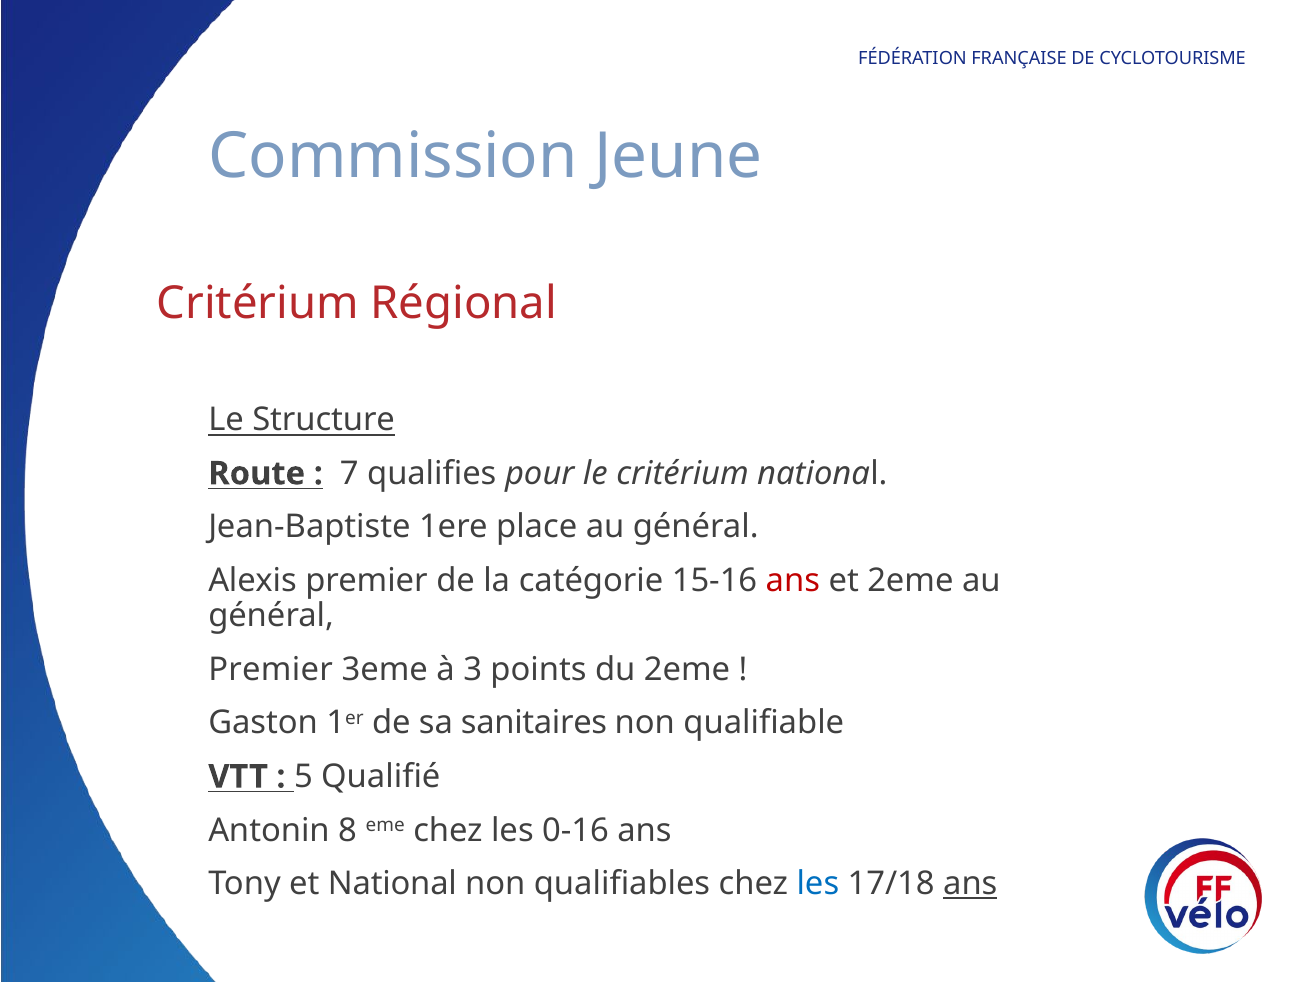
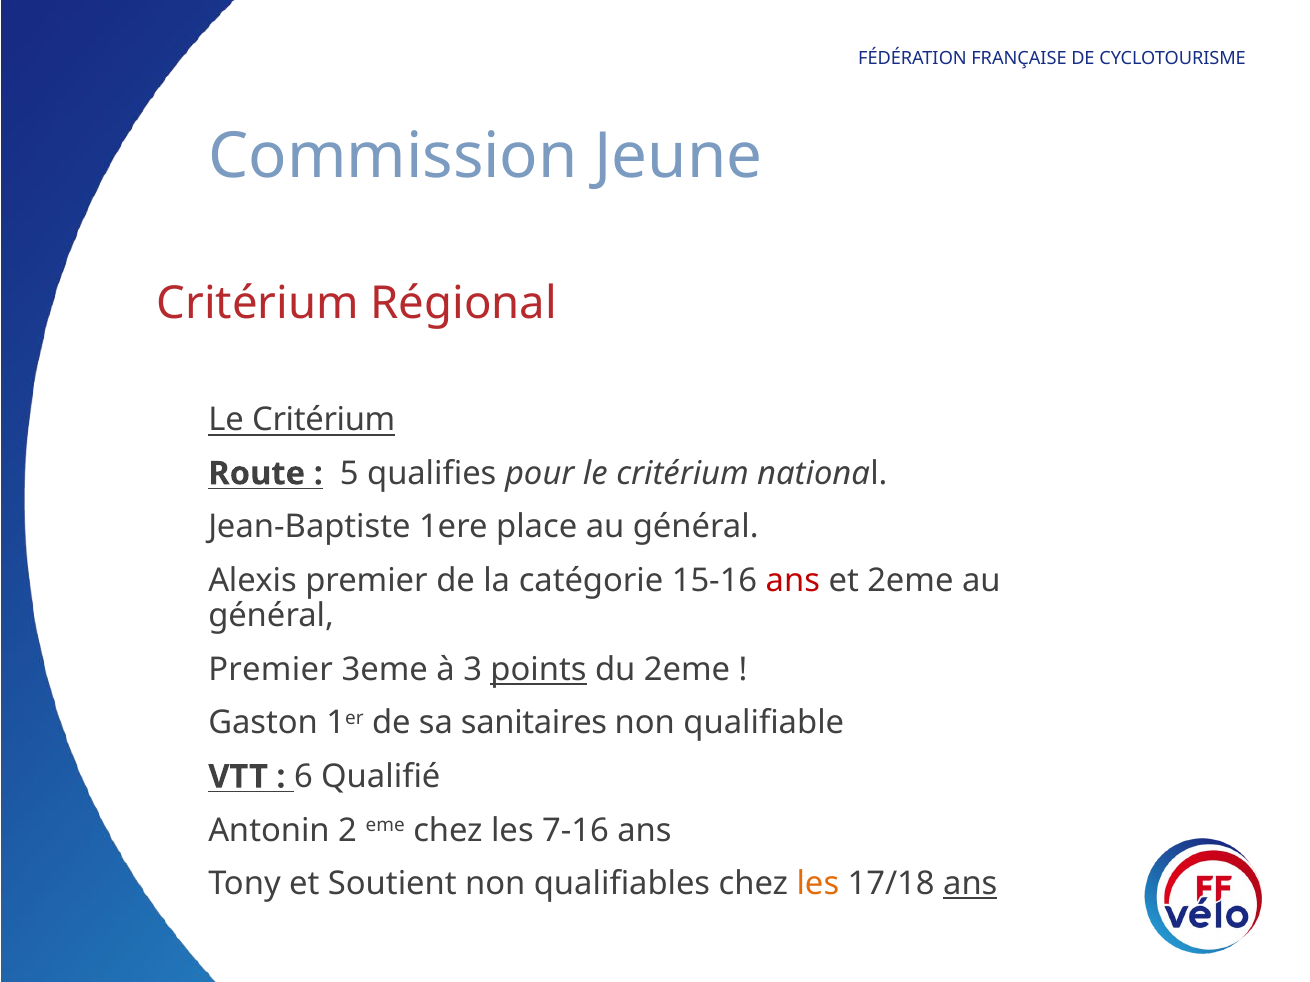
Structure at (324, 420): Structure -> Critérium
7: 7 -> 5
points underline: none -> present
5: 5 -> 6
8: 8 -> 2
0-16: 0-16 -> 7-16
et National: National -> Soutient
les at (818, 884) colour: blue -> orange
